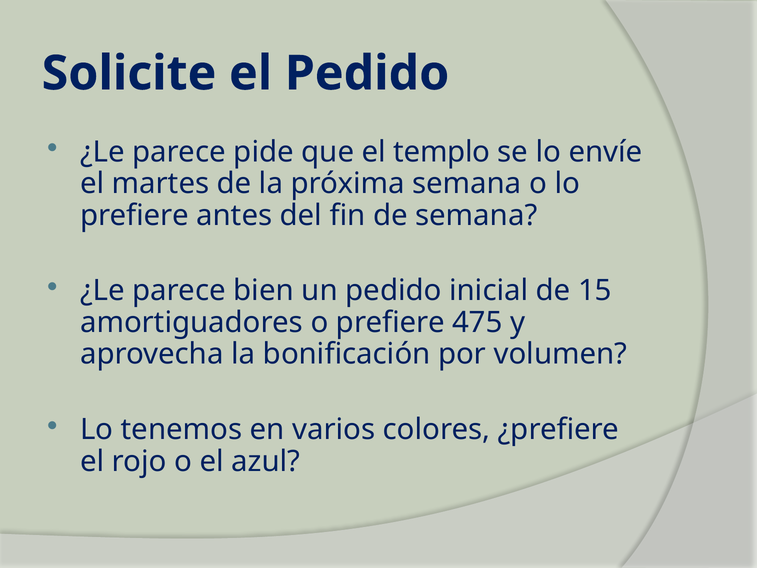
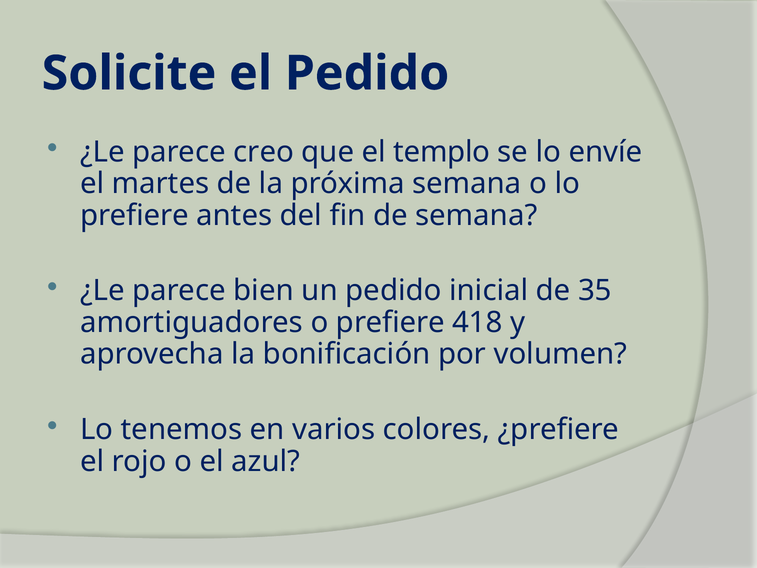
pide: pide -> creo
15: 15 -> 35
475: 475 -> 418
